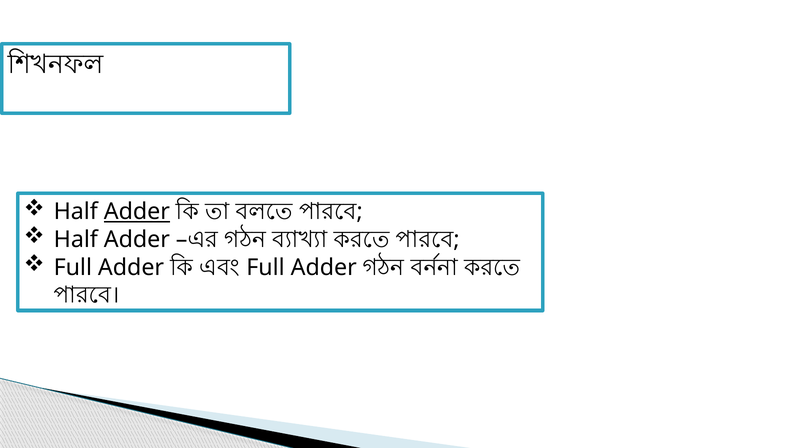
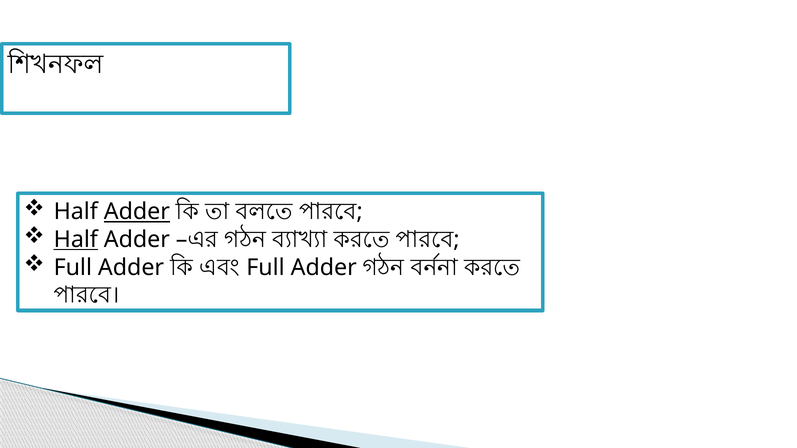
Half at (76, 240) underline: none -> present
